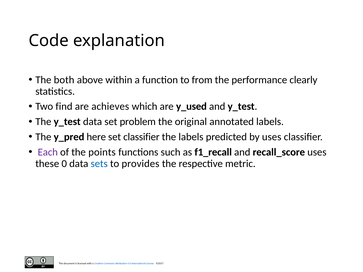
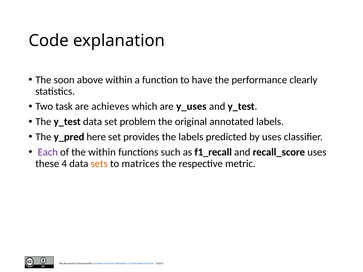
both: both -> soon
from: from -> have
find: find -> task
y_used: y_used -> y_uses
set classifier: classifier -> provides
the points: points -> within
0: 0 -> 4
sets colour: blue -> orange
provides: provides -> matrices
